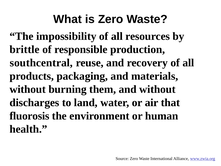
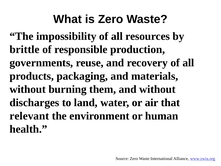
southcentral: southcentral -> governments
fluorosis: fluorosis -> relevant
